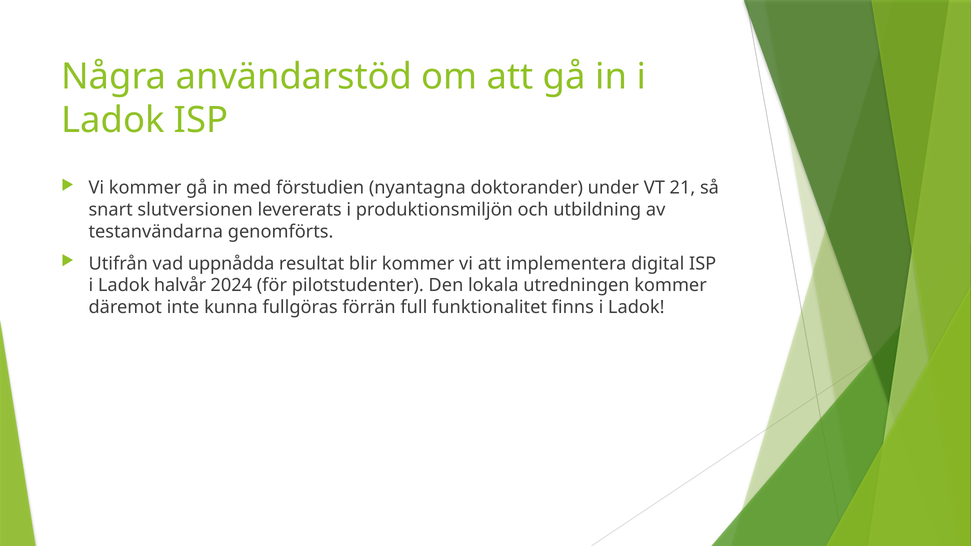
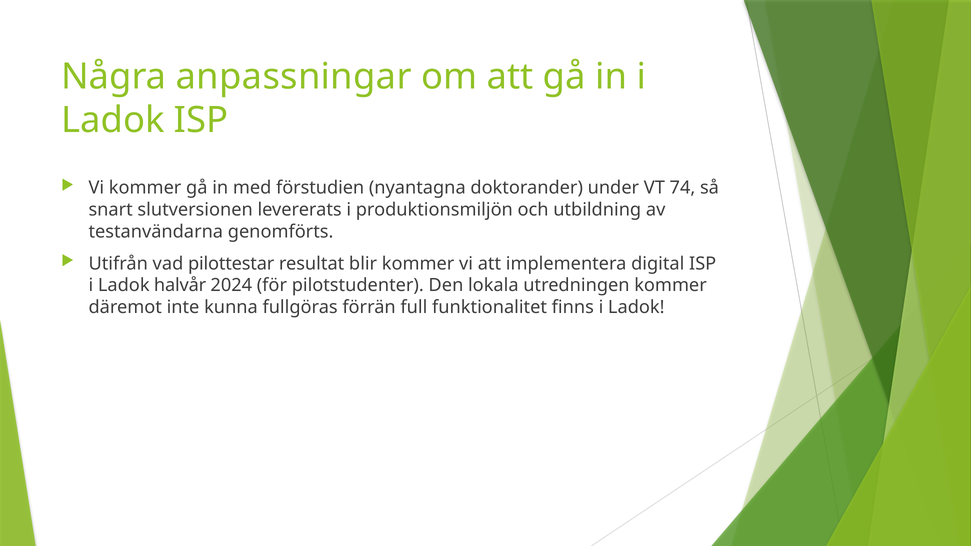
användarstöd: användarstöd -> anpassningar
21: 21 -> 74
uppnådda: uppnådda -> pilottestar
